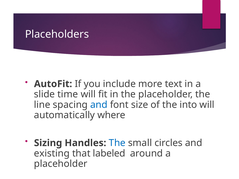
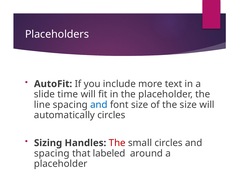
the into: into -> size
automatically where: where -> circles
The at (117, 143) colour: blue -> red
existing at (52, 154): existing -> spacing
